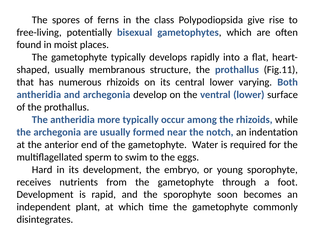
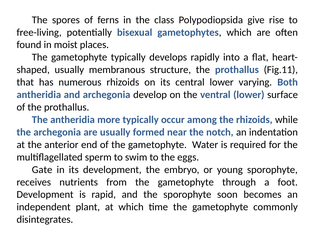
Hard: Hard -> Gate
